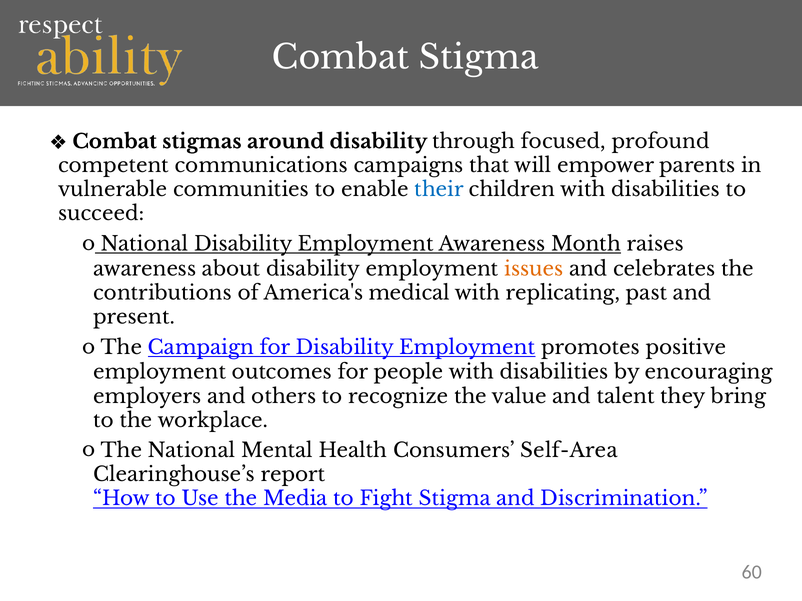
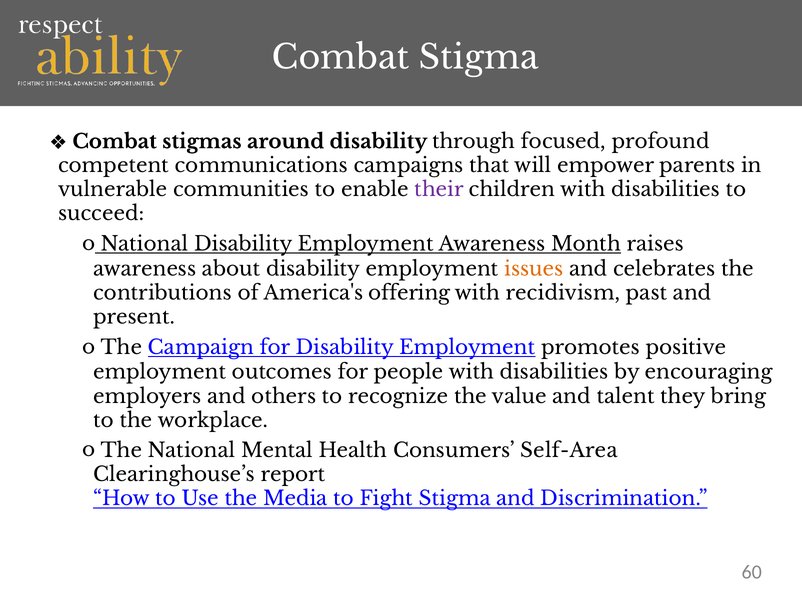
their colour: blue -> purple
medical: medical -> offering
replicating: replicating -> recidivism
